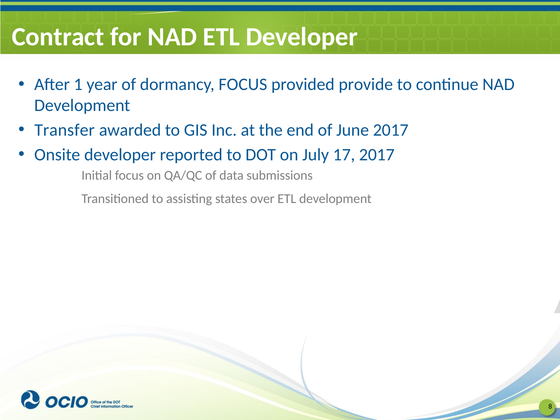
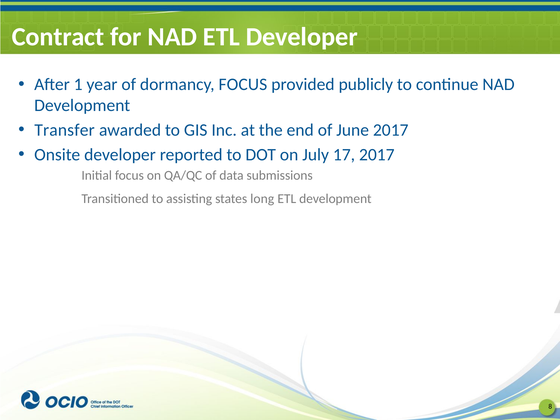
provide: provide -> publicly
over: over -> long
